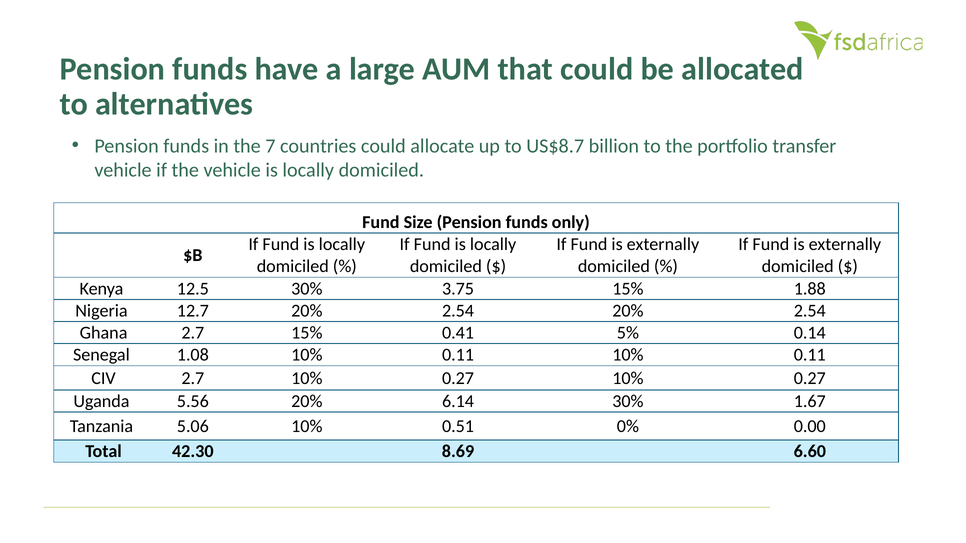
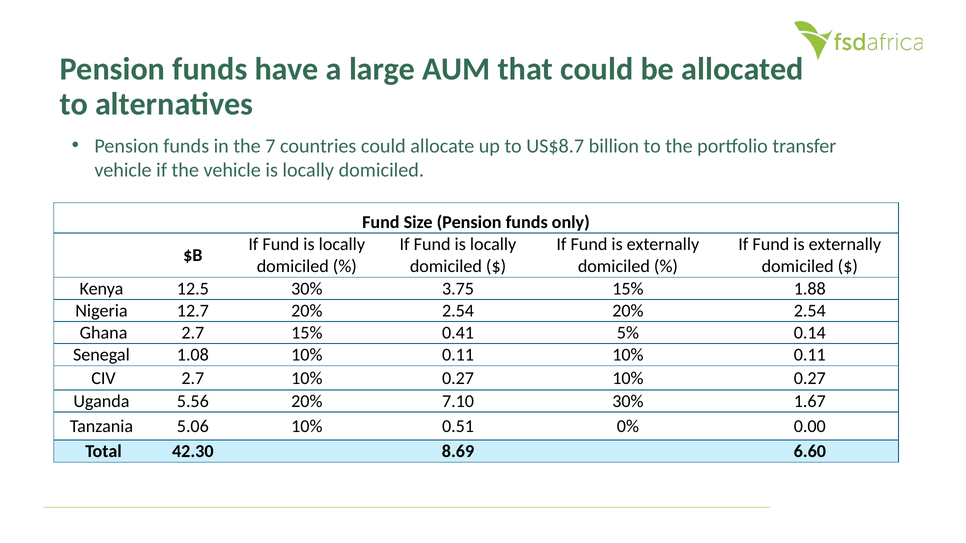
6.14: 6.14 -> 7.10
